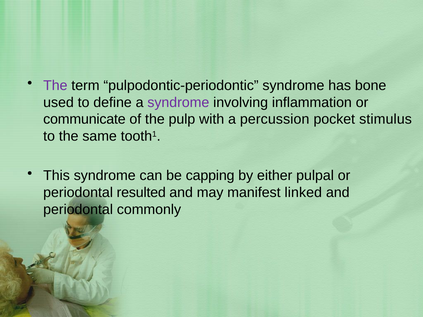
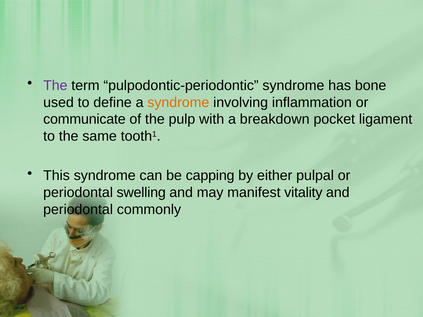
syndrome at (178, 103) colour: purple -> orange
percussion: percussion -> breakdown
stimulus: stimulus -> ligament
resulted: resulted -> swelling
linked: linked -> vitality
